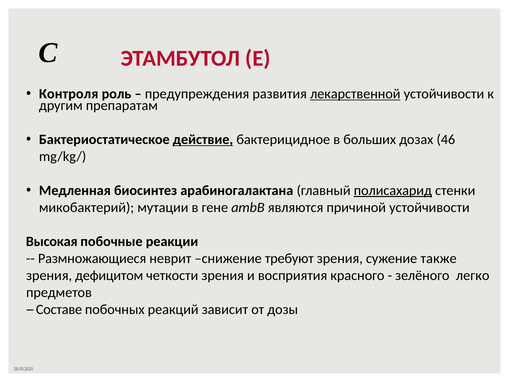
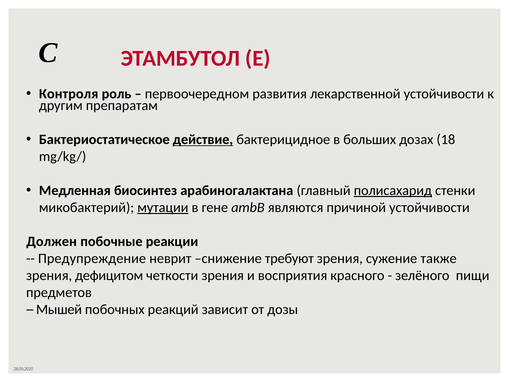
предупреждения: предупреждения -> первоочередном
лекарственной underline: present -> none
46: 46 -> 18
мутации underline: none -> present
Высокая: Высокая -> Должен
Размножающиеся: Размножающиеся -> Предупреждение
легко: легко -> пищи
Составе: Составе -> Мышей
